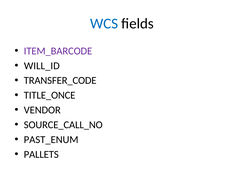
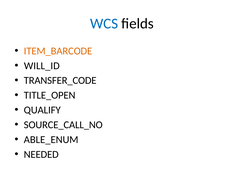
ITEM_BARCODE colour: purple -> orange
TITLE_ONCE: TITLE_ONCE -> TITLE_OPEN
VENDOR: VENDOR -> QUALIFY
PAST_ENUM: PAST_ENUM -> ABLE_ENUM
PALLETS: PALLETS -> NEEDED
